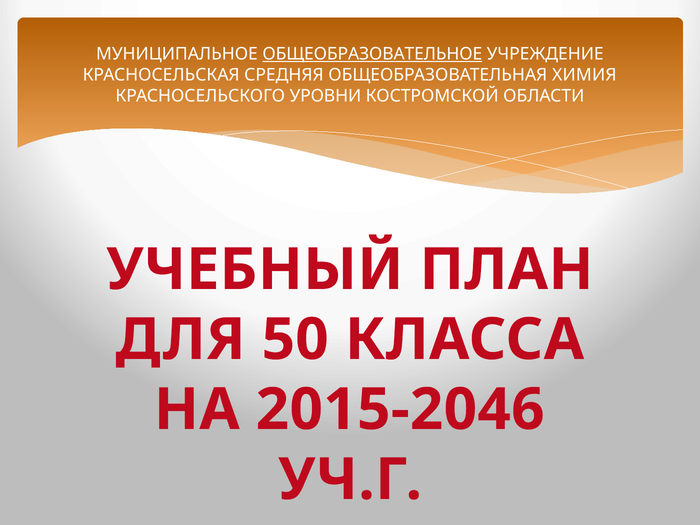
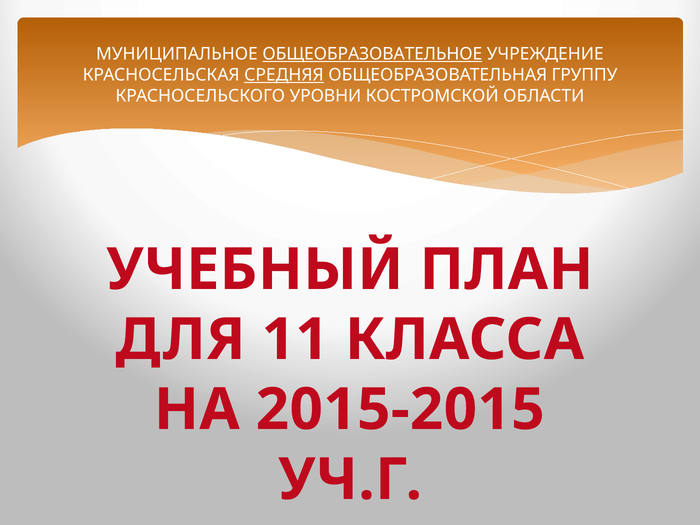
СРЕДНЯЯ underline: none -> present
ХИМИЯ: ХИМИЯ -> ГРУППУ
50: 50 -> 11
2015-2046: 2015-2046 -> 2015-2015
